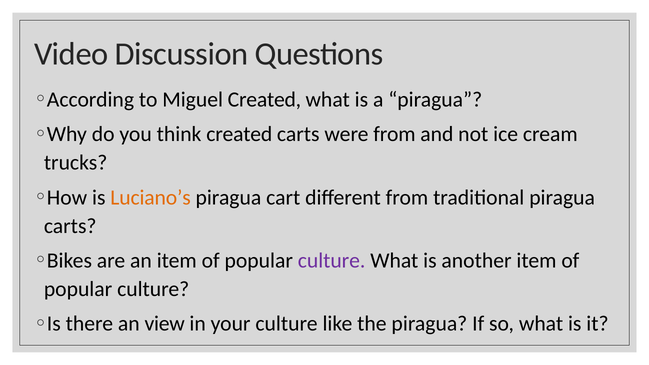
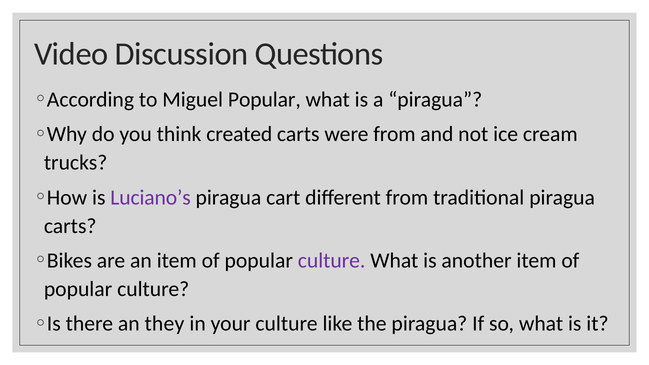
Miguel Created: Created -> Popular
Luciano’s colour: orange -> purple
view: view -> they
